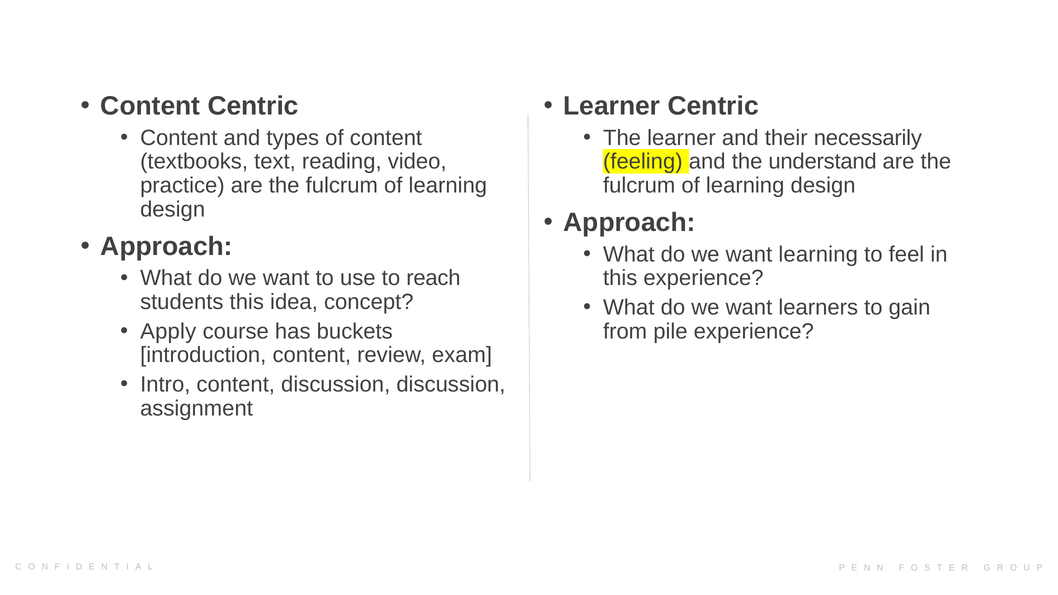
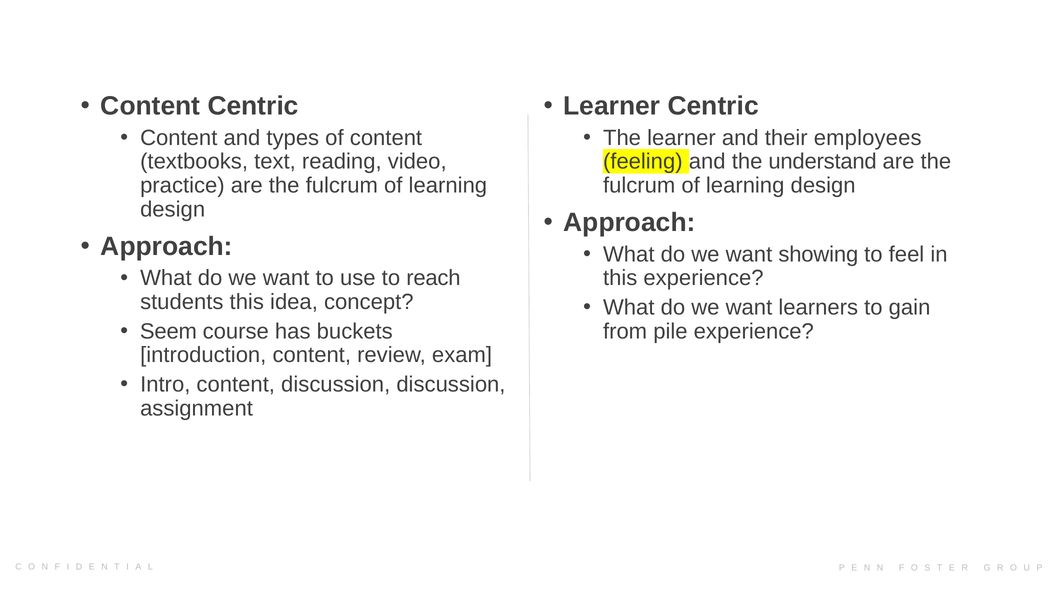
necessarily: necessarily -> employees
want learning: learning -> showing
Apply: Apply -> Seem
